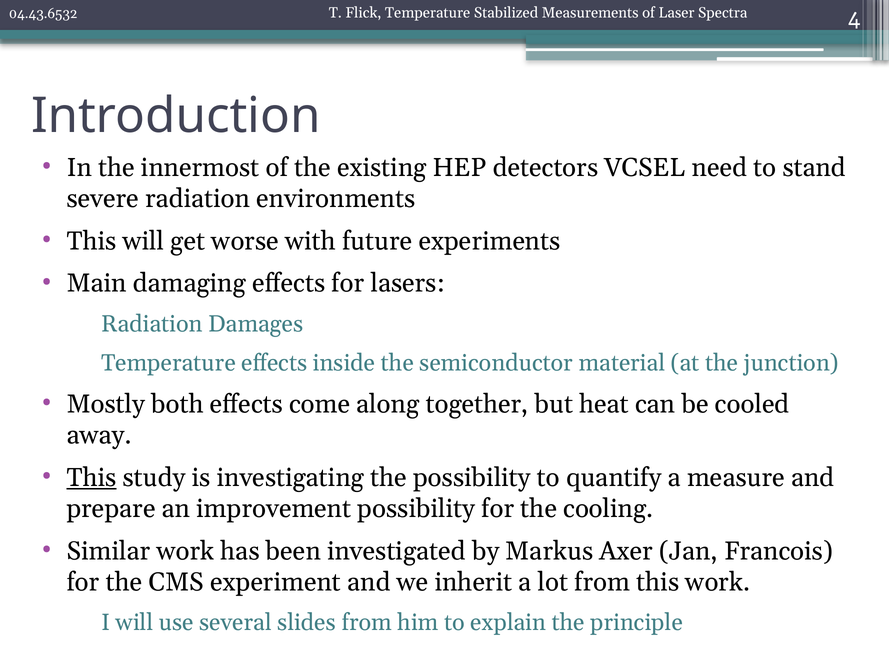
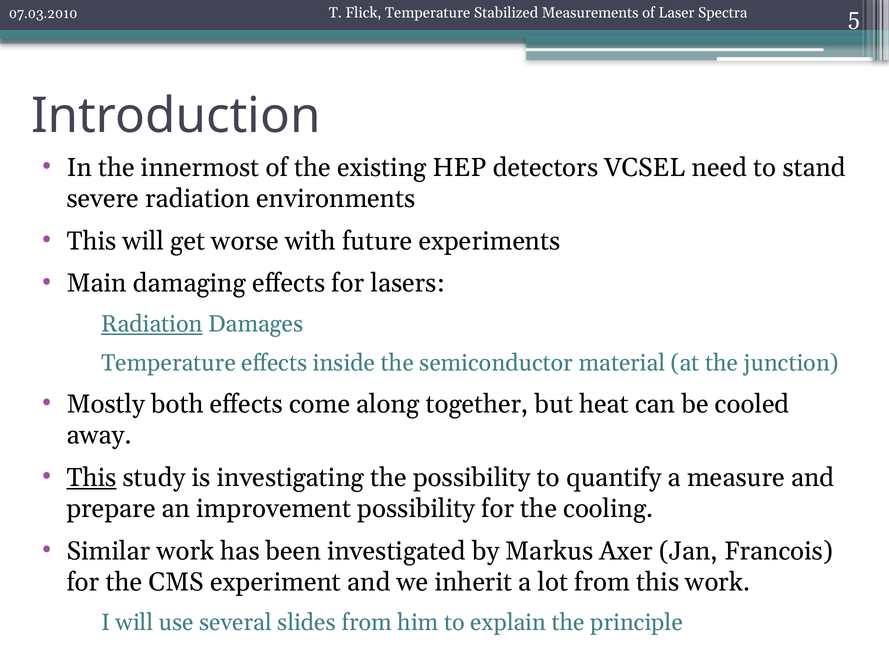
4: 4 -> 5
04.43.6532: 04.43.6532 -> 07.03.2010
Radiation at (152, 324) underline: none -> present
